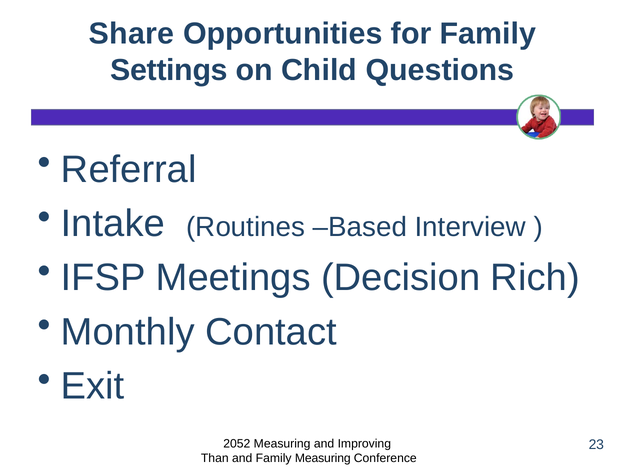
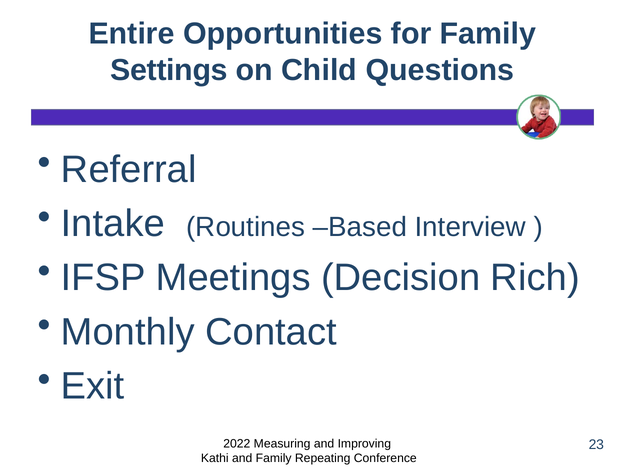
Share: Share -> Entire
2052: 2052 -> 2022
Than: Than -> Kathi
Family Measuring: Measuring -> Repeating
